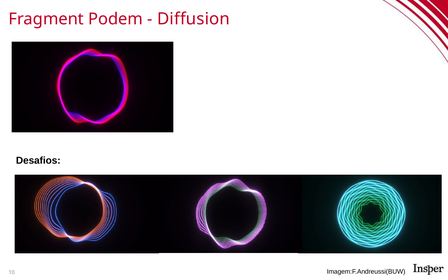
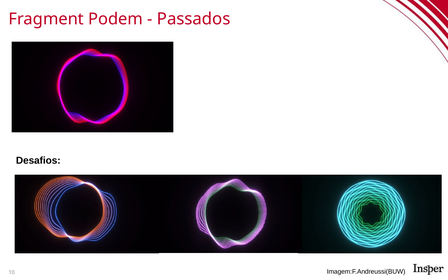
Diffusion: Diffusion -> Passados
